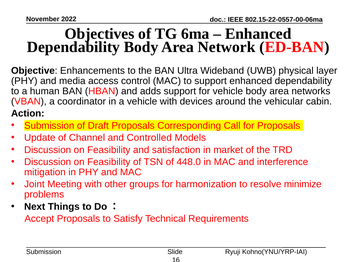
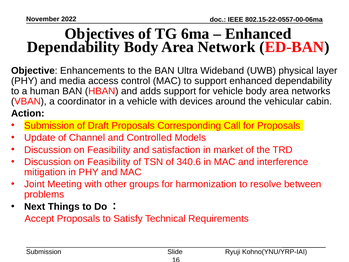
448.0: 448.0 -> 340.6
minimize: minimize -> between
